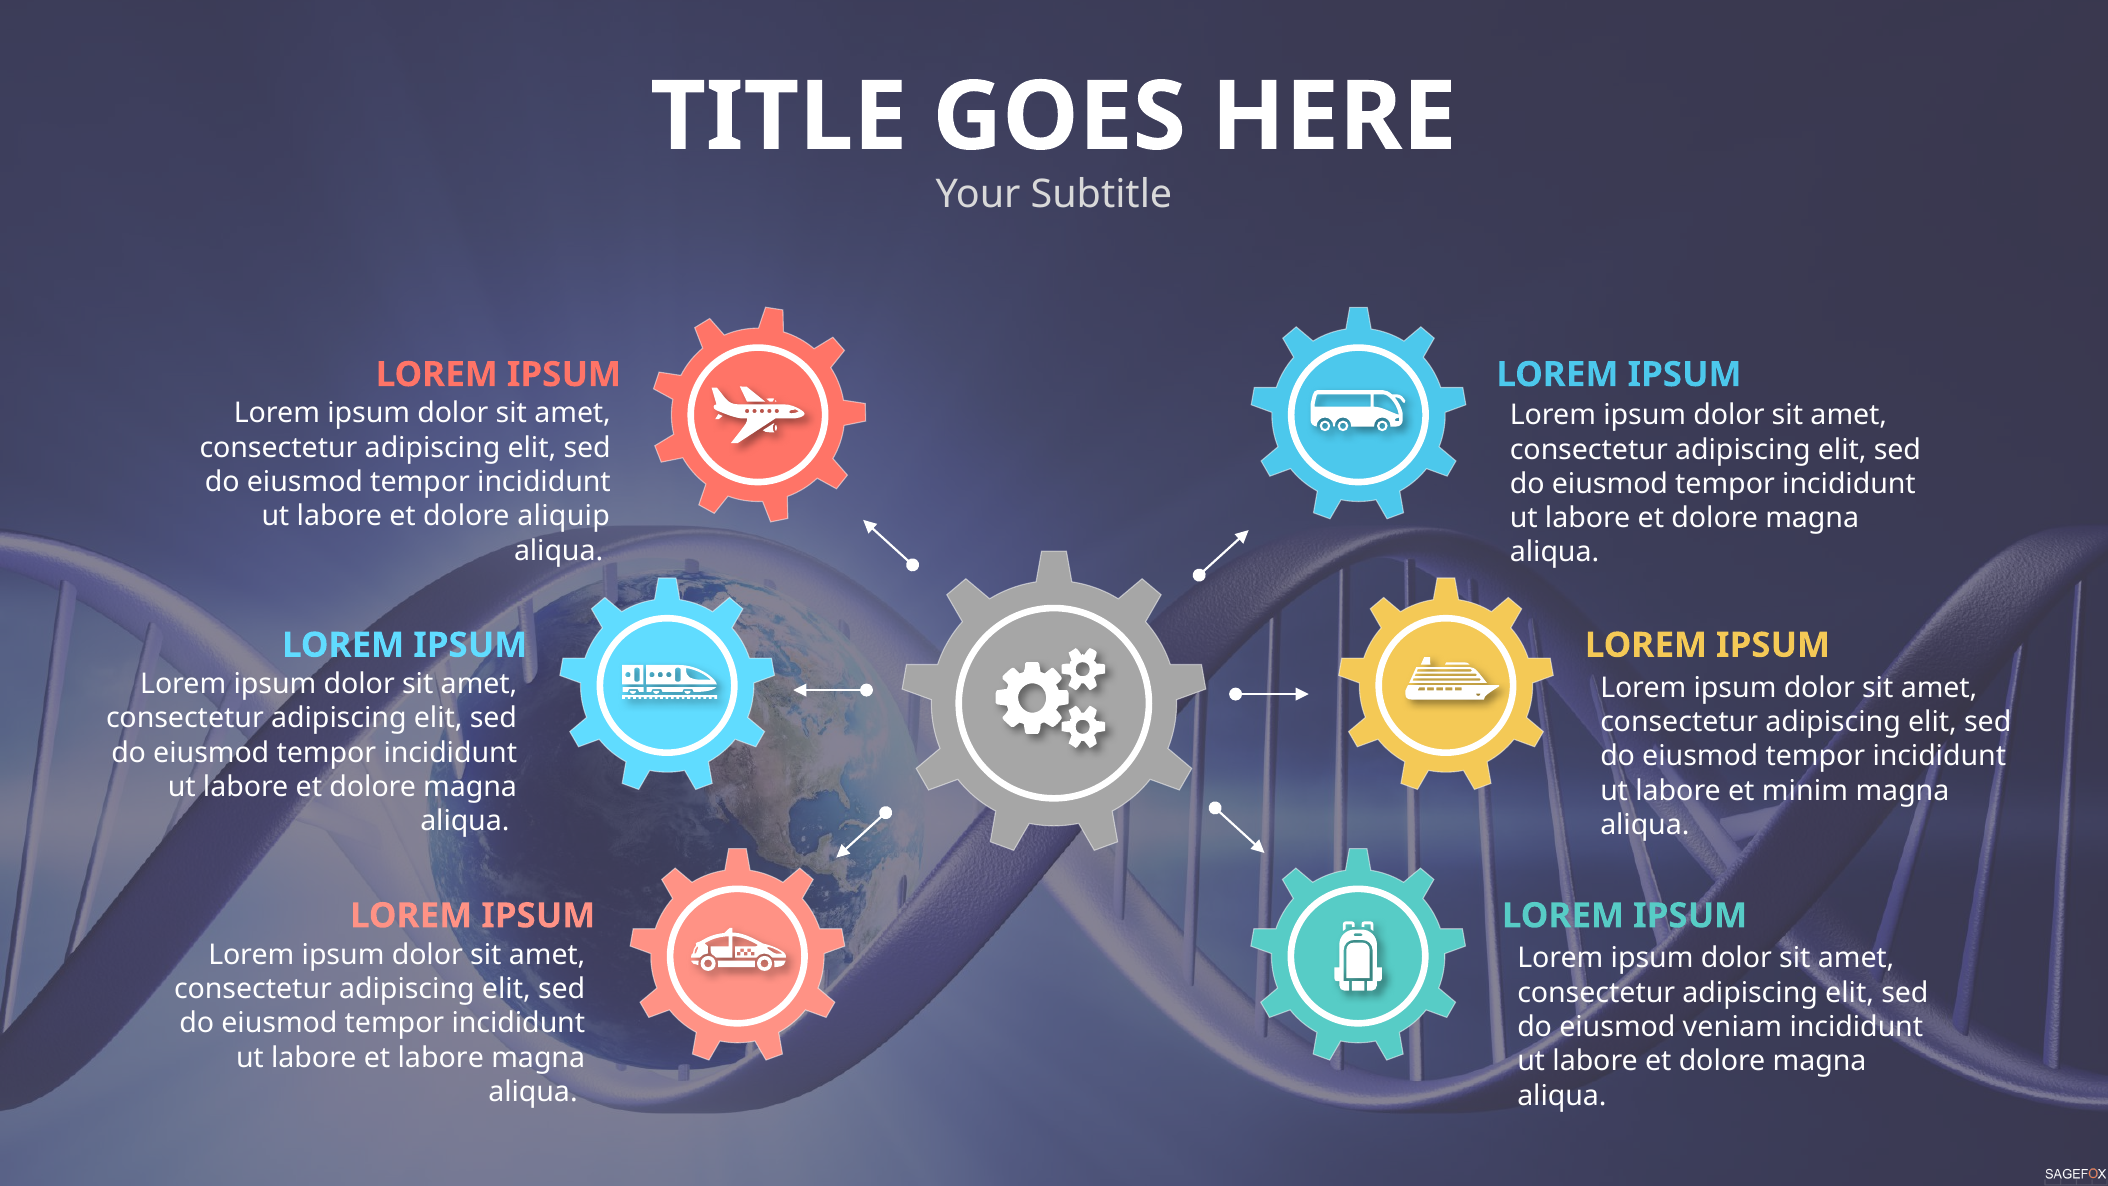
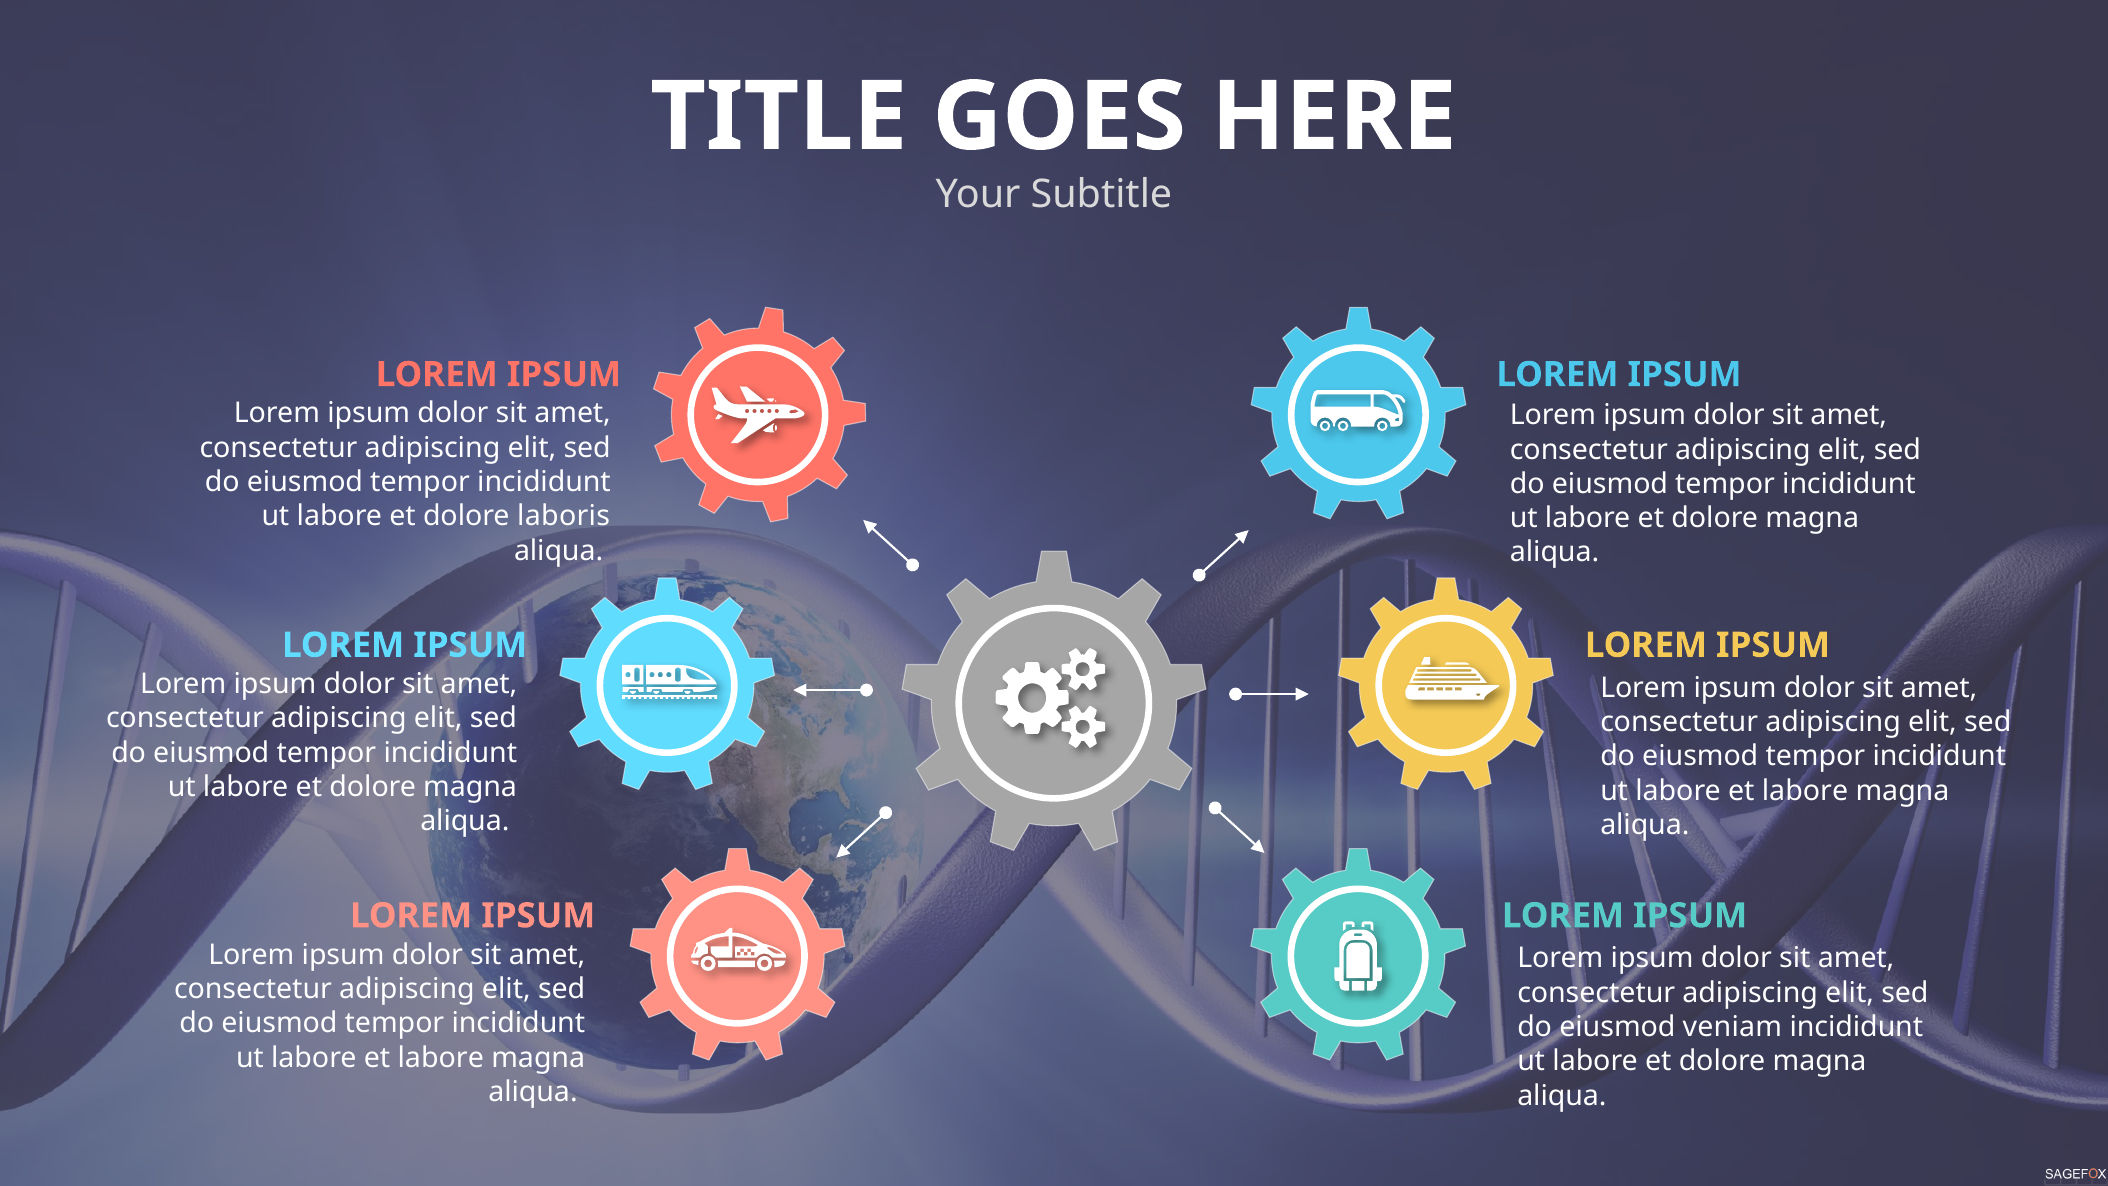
aliquip: aliquip -> laboris
minim at (1805, 791): minim -> labore
